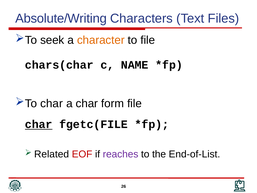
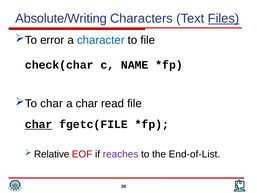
Files underline: none -> present
seek: seek -> error
character colour: orange -> blue
chars(char: chars(char -> check(char
form: form -> read
Related: Related -> Relative
